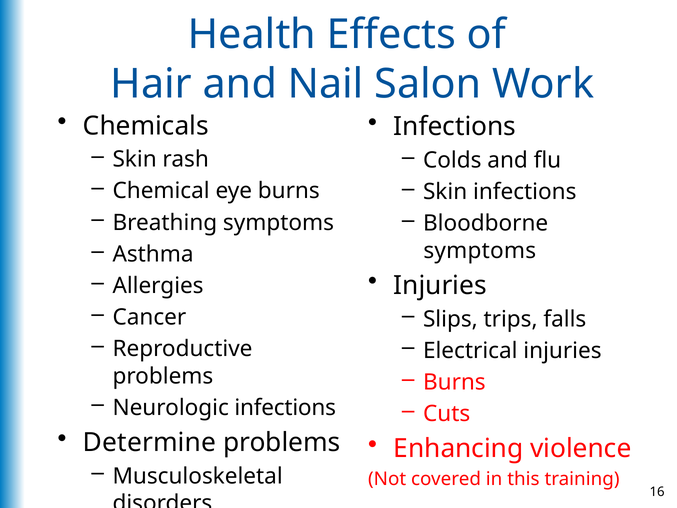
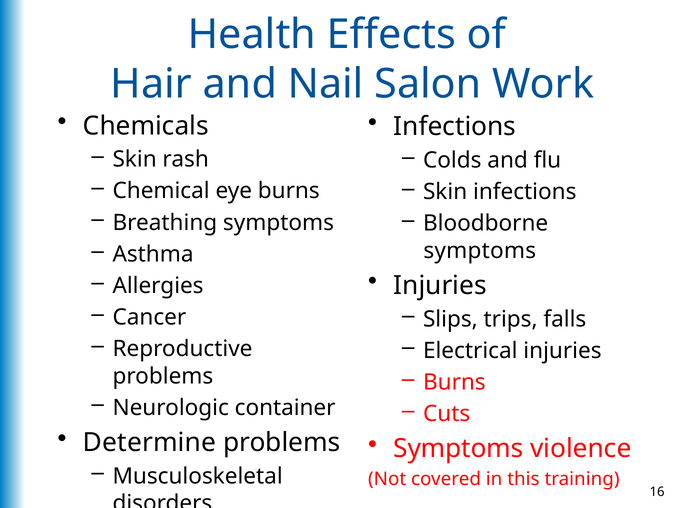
Neurologic infections: infections -> container
Enhancing at (458, 449): Enhancing -> Symptoms
